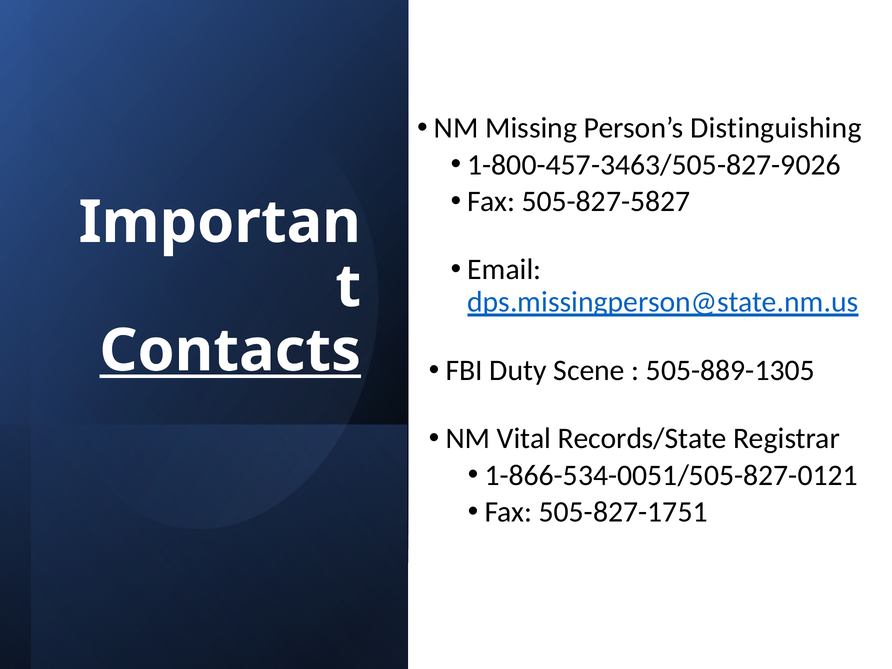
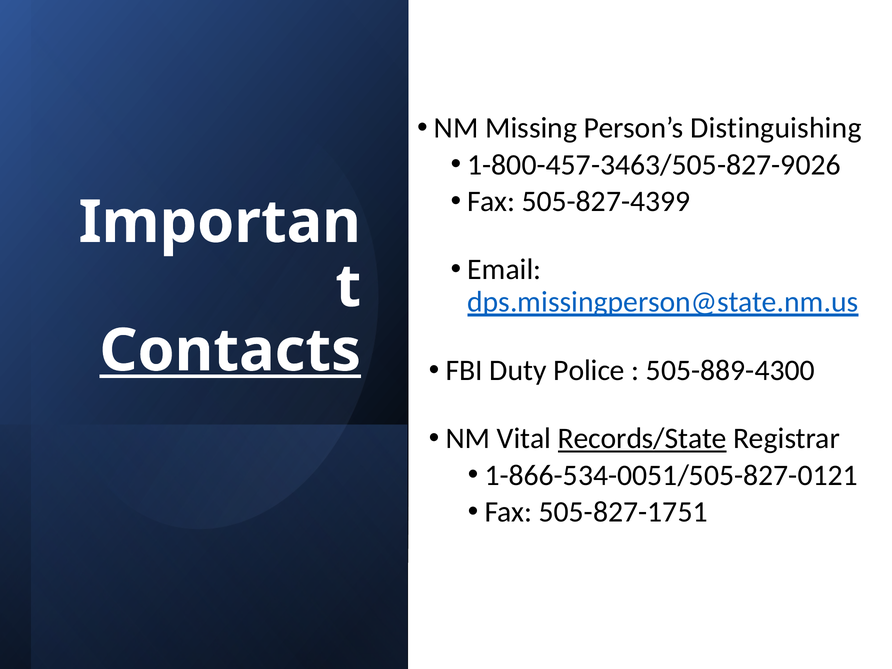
505-827-5827: 505-827-5827 -> 505-827-4399
Scene: Scene -> Police
505-889-1305: 505-889-1305 -> 505-889-4300
Records/State underline: none -> present
